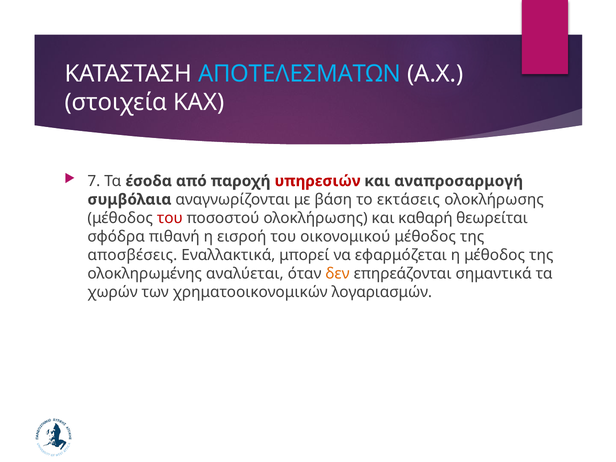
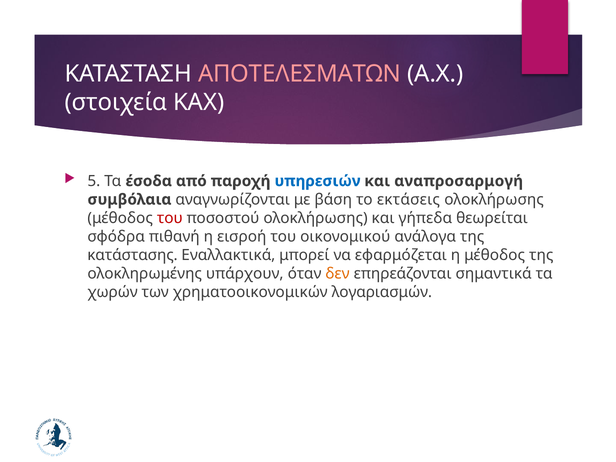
ΑΠΟΤΕΛΕΣΜΑΤΩΝ colour: light blue -> pink
7: 7 -> 5
υπηρεσιών colour: red -> blue
καθαρή: καθαρή -> γήπεδα
οικονομικού μέθοδος: μέθοδος -> ανάλογα
αποσβέσεις: αποσβέσεις -> κατάστασης
αναλύεται: αναλύεται -> υπάρχουν
